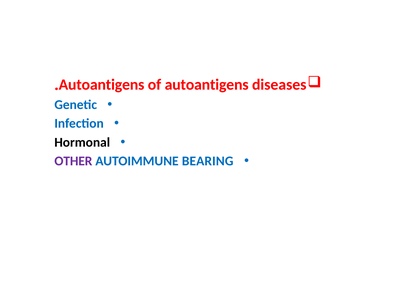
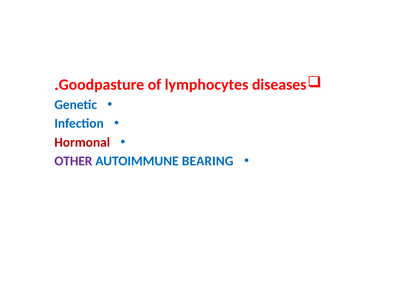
Autoantigens at (102, 85): Autoantigens -> Goodpasture
of autoantigens: autoantigens -> lymphocytes
Hormonal colour: black -> red
